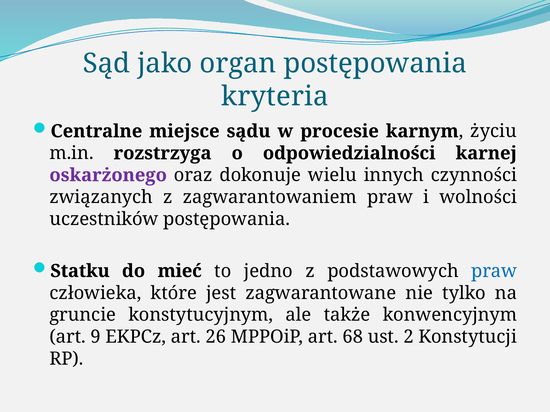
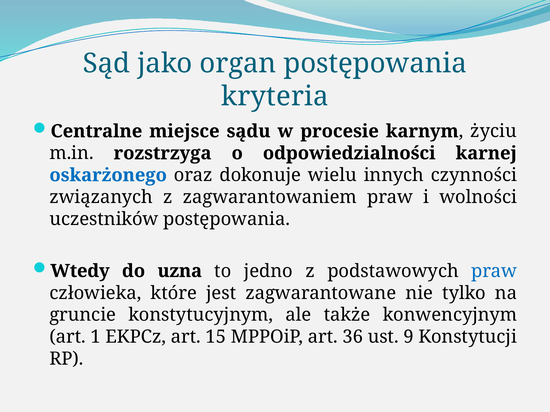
oskarżonego colour: purple -> blue
Statku: Statku -> Wtedy
mieć: mieć -> uzna
9: 9 -> 1
26: 26 -> 15
68: 68 -> 36
2: 2 -> 9
